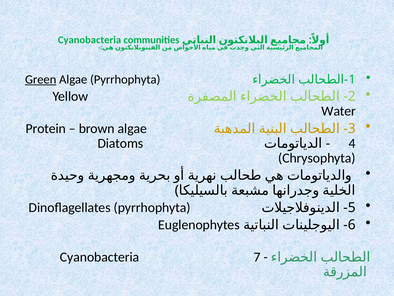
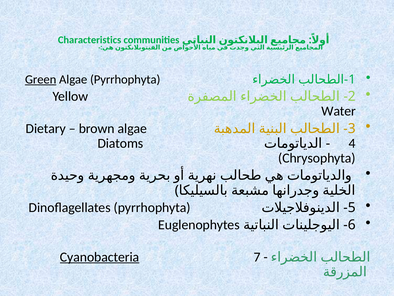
Cyanobacteria at (90, 40): Cyanobacteria -> Characteristics
Protein: Protein -> Dietary
Cyanobacteria at (100, 257) underline: none -> present
